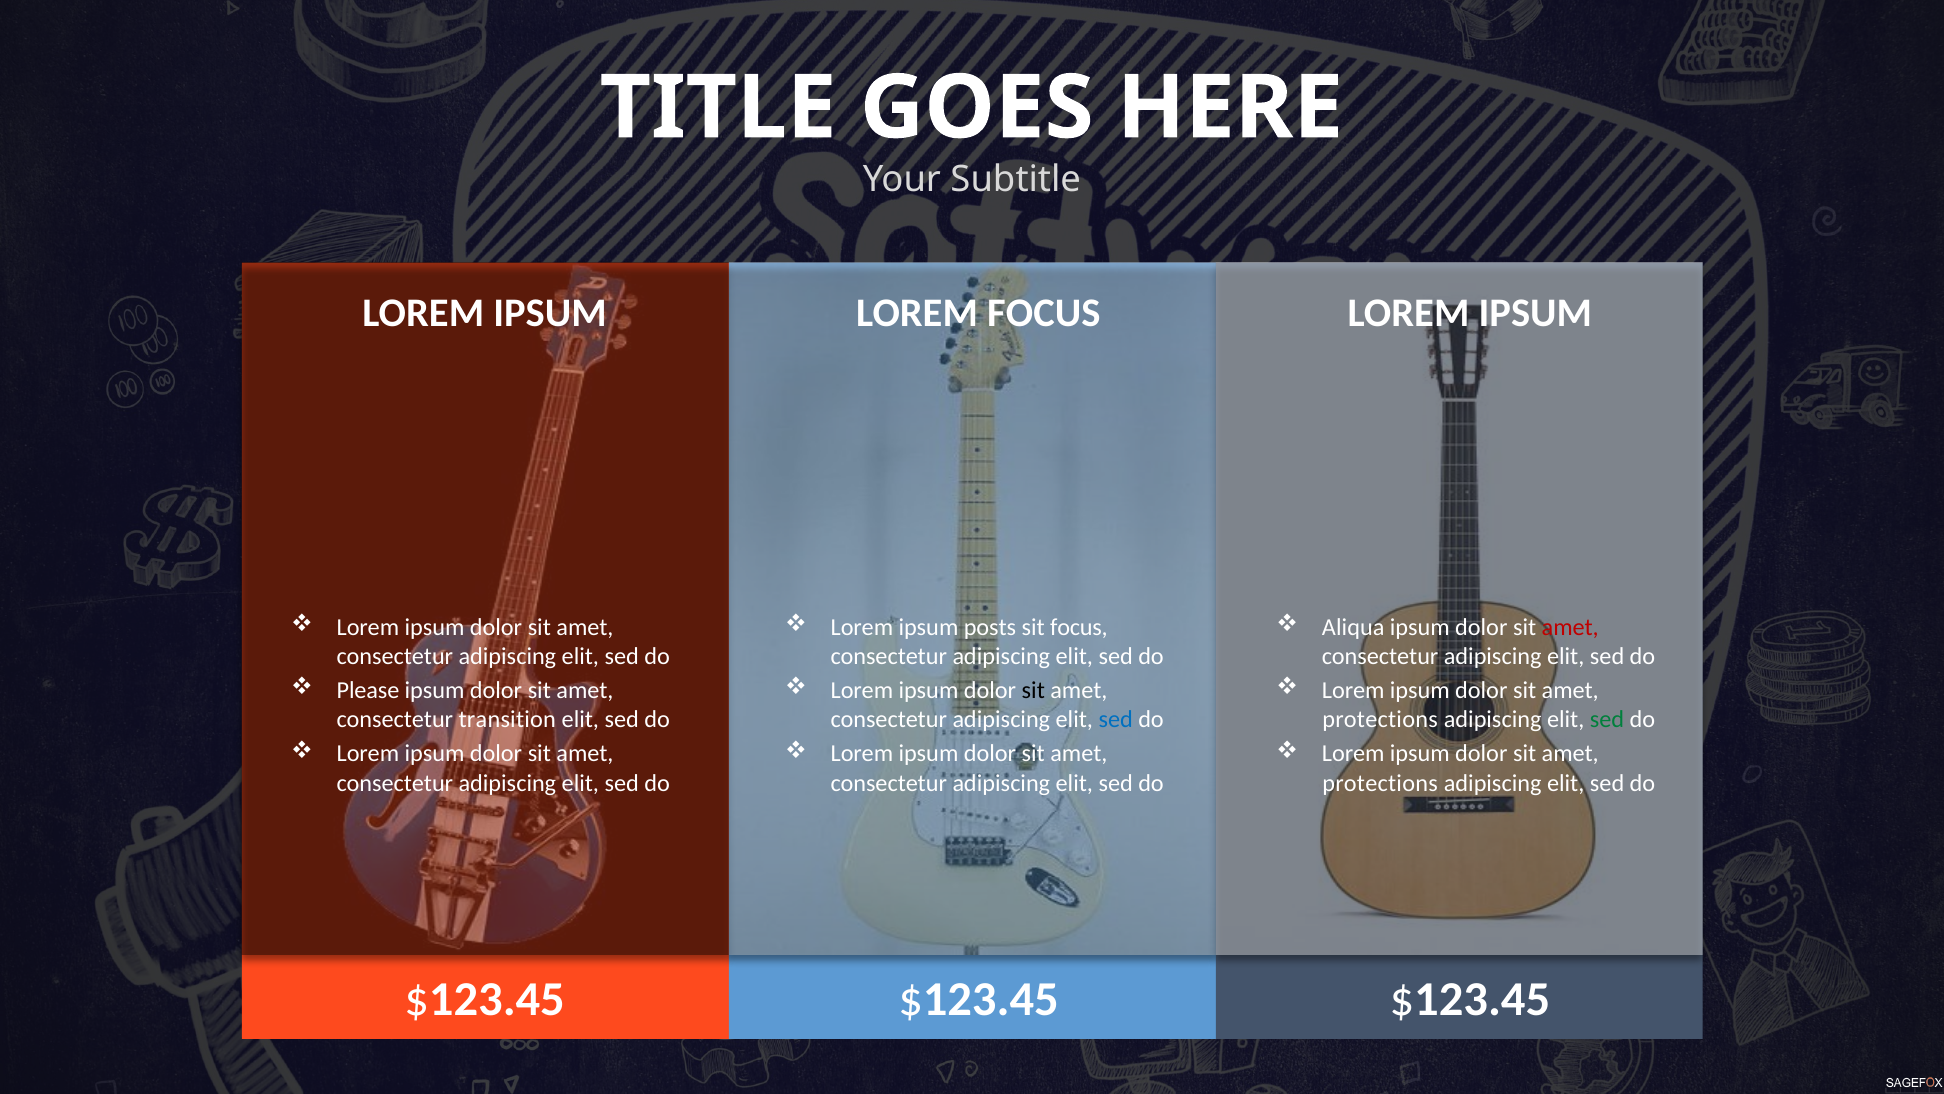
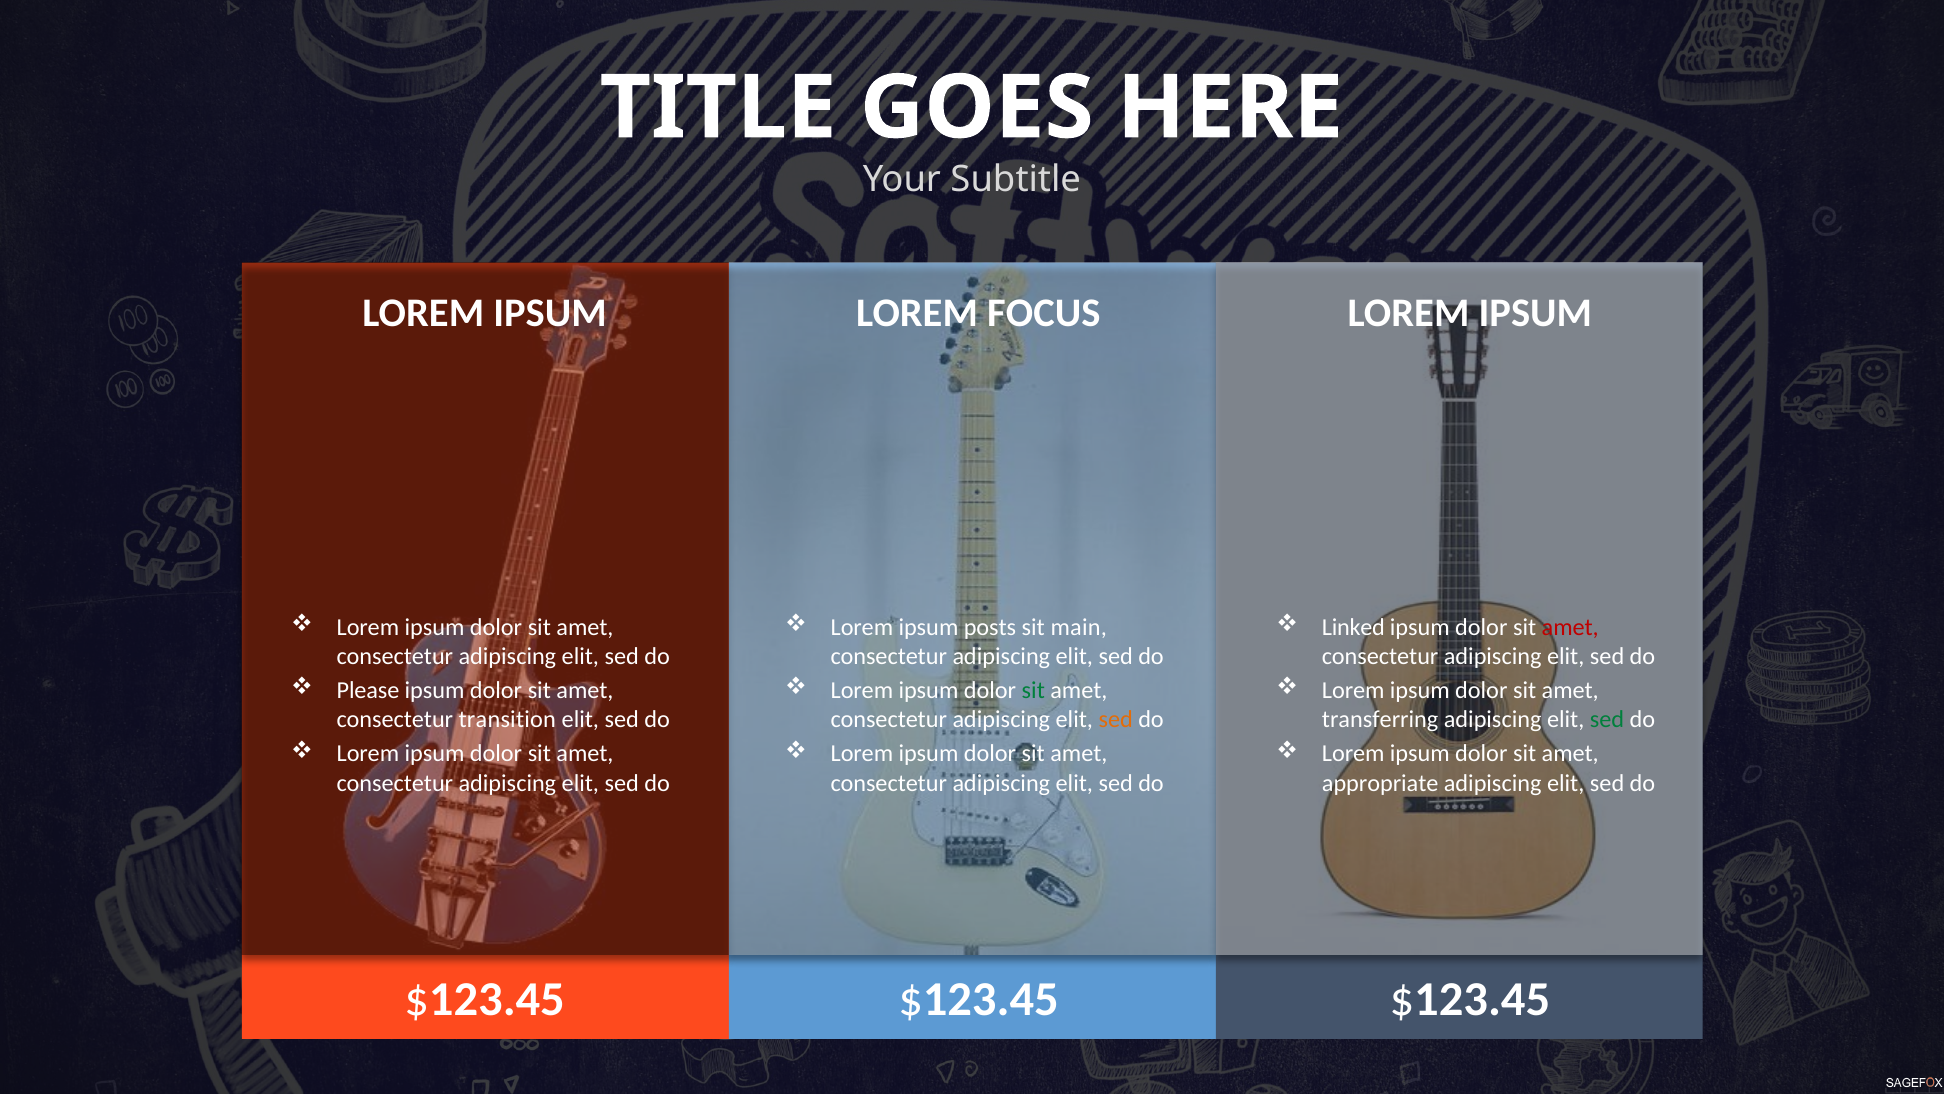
sit focus: focus -> main
Aliqua: Aliqua -> Linked
sit at (1033, 690) colour: black -> green
sed at (1116, 720) colour: blue -> orange
protections at (1380, 720): protections -> transferring
protections at (1380, 783): protections -> appropriate
